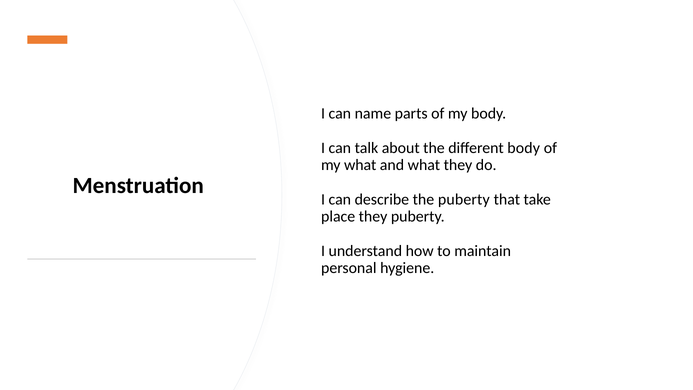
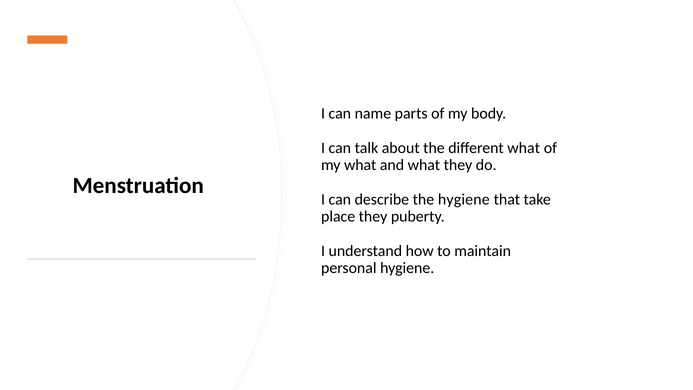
different body: body -> what
the puberty: puberty -> hygiene
